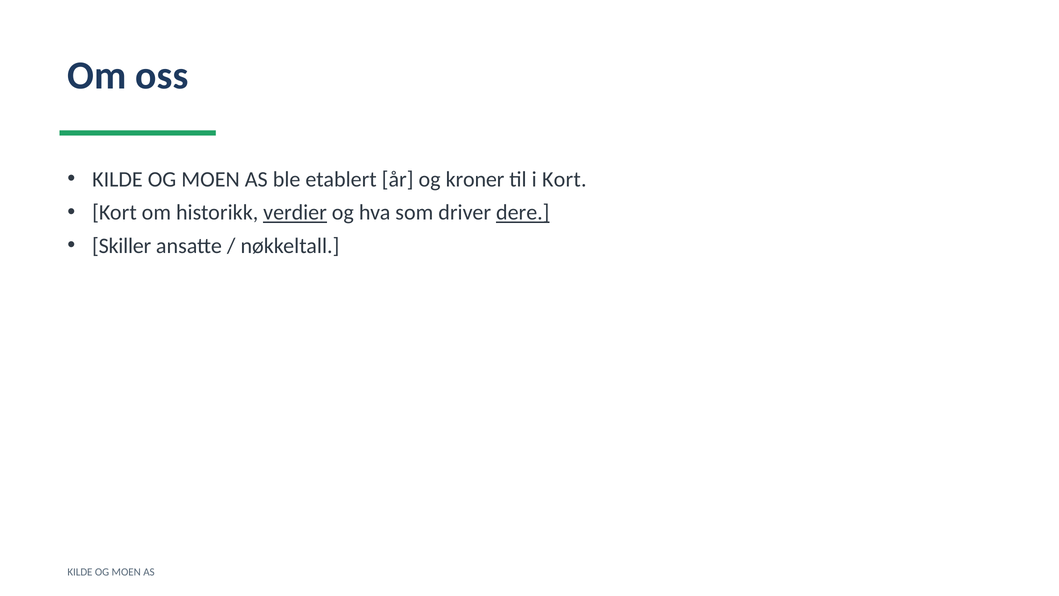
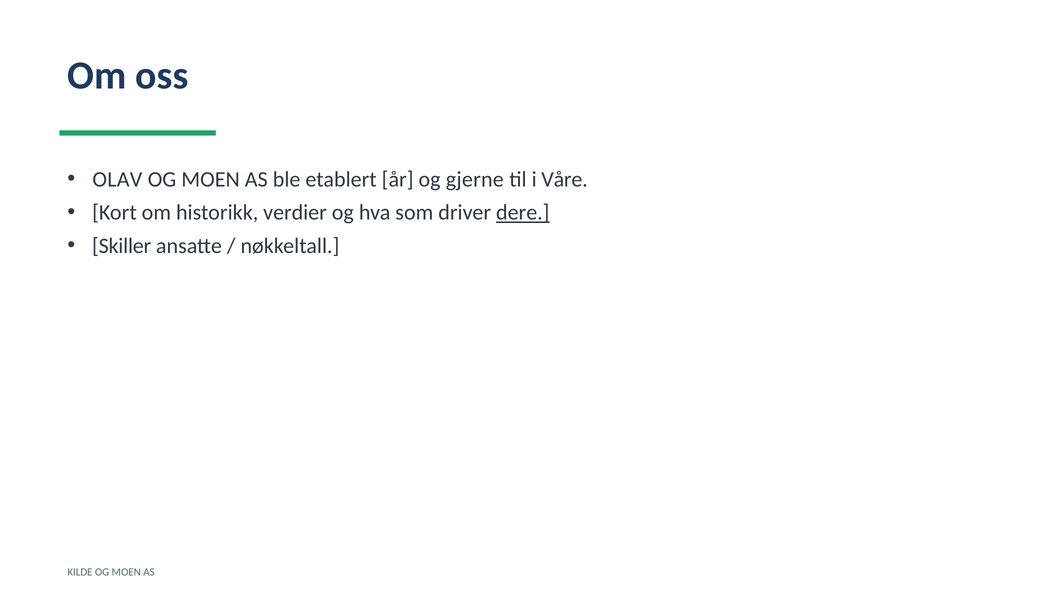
KILDE at (117, 179): KILDE -> OLAV
kroner: kroner -> gjerne
i Kort: Kort -> Våre
verdier underline: present -> none
